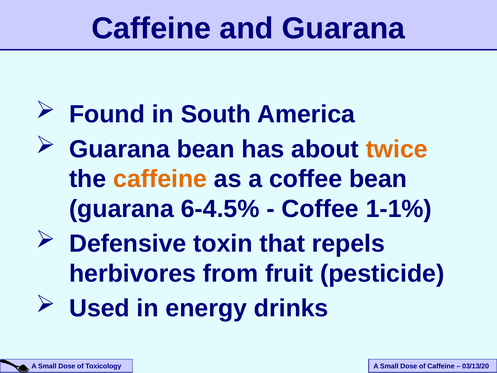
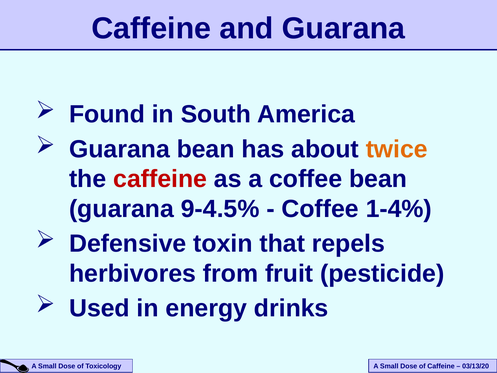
caffeine at (160, 179) colour: orange -> red
6-4.5%: 6-4.5% -> 9-4.5%
1-1%: 1-1% -> 1-4%
